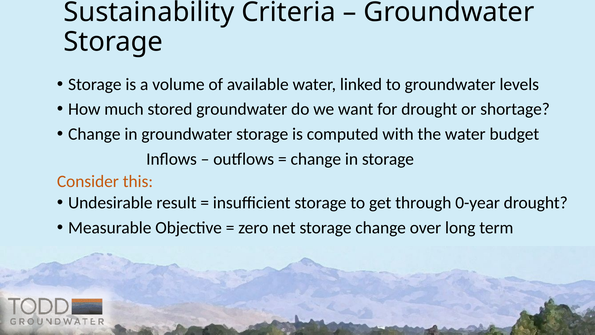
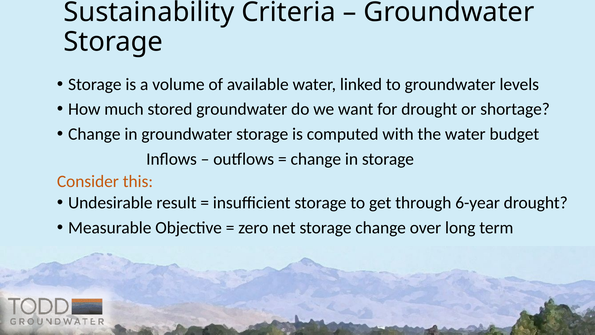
0-year: 0-year -> 6-year
